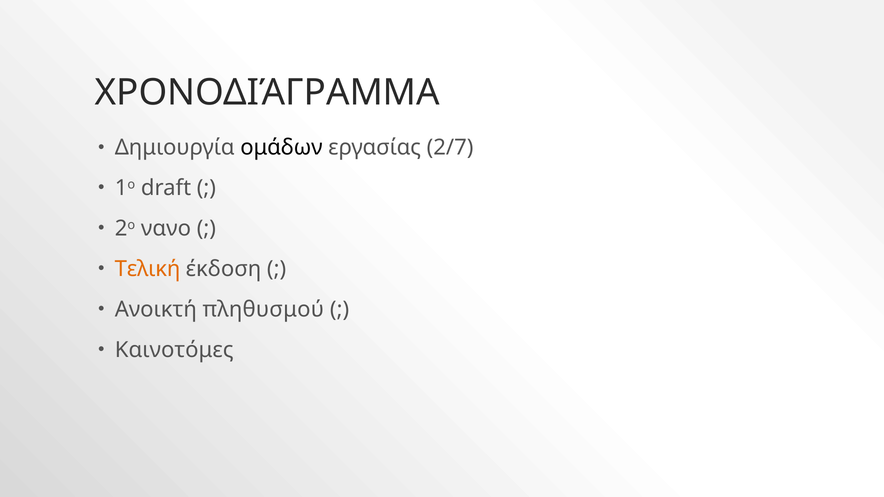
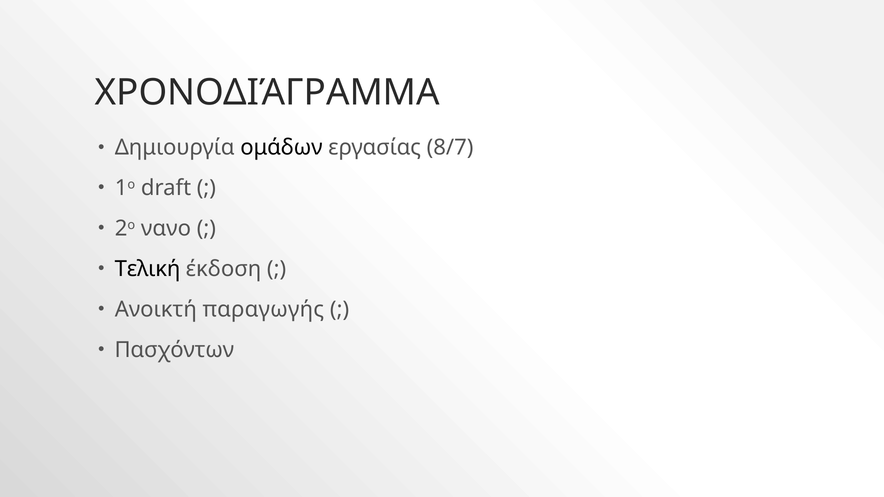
2/7: 2/7 -> 8/7
Τελική colour: orange -> black
πληθυσμού: πληθυσμού -> παραγωγής
Καινοτόμες: Καινοτόμες -> Πασχόντων
